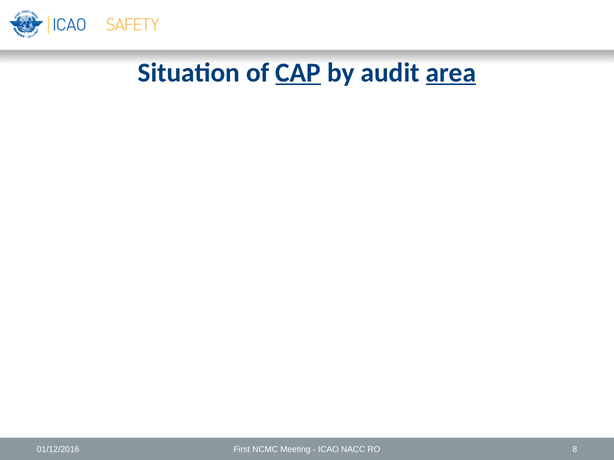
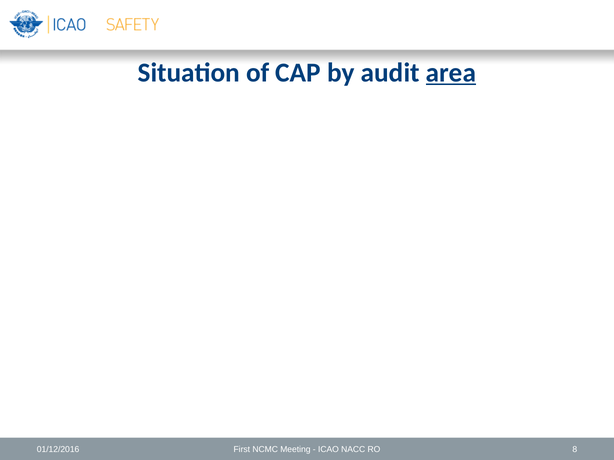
CAP underline: present -> none
